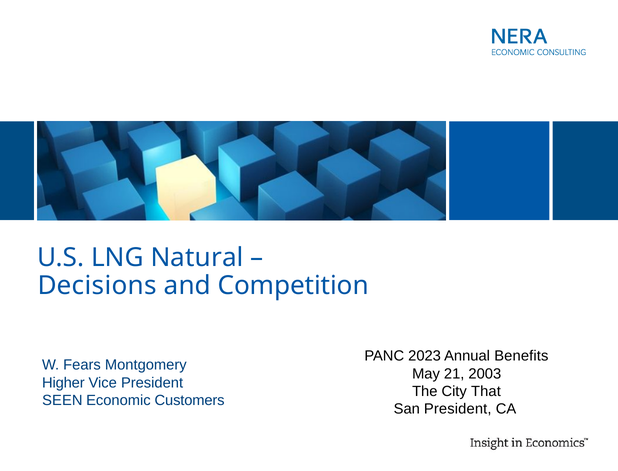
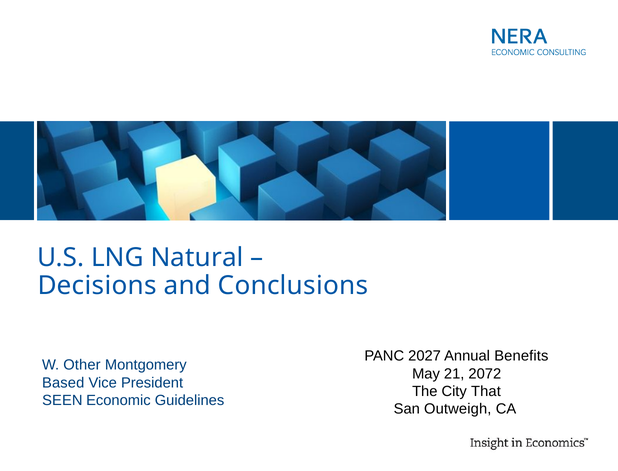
Competition: Competition -> Conclusions
2023: 2023 -> 2027
Fears: Fears -> Other
2003: 2003 -> 2072
Higher: Higher -> Based
Customers: Customers -> Guidelines
San President: President -> Outweigh
